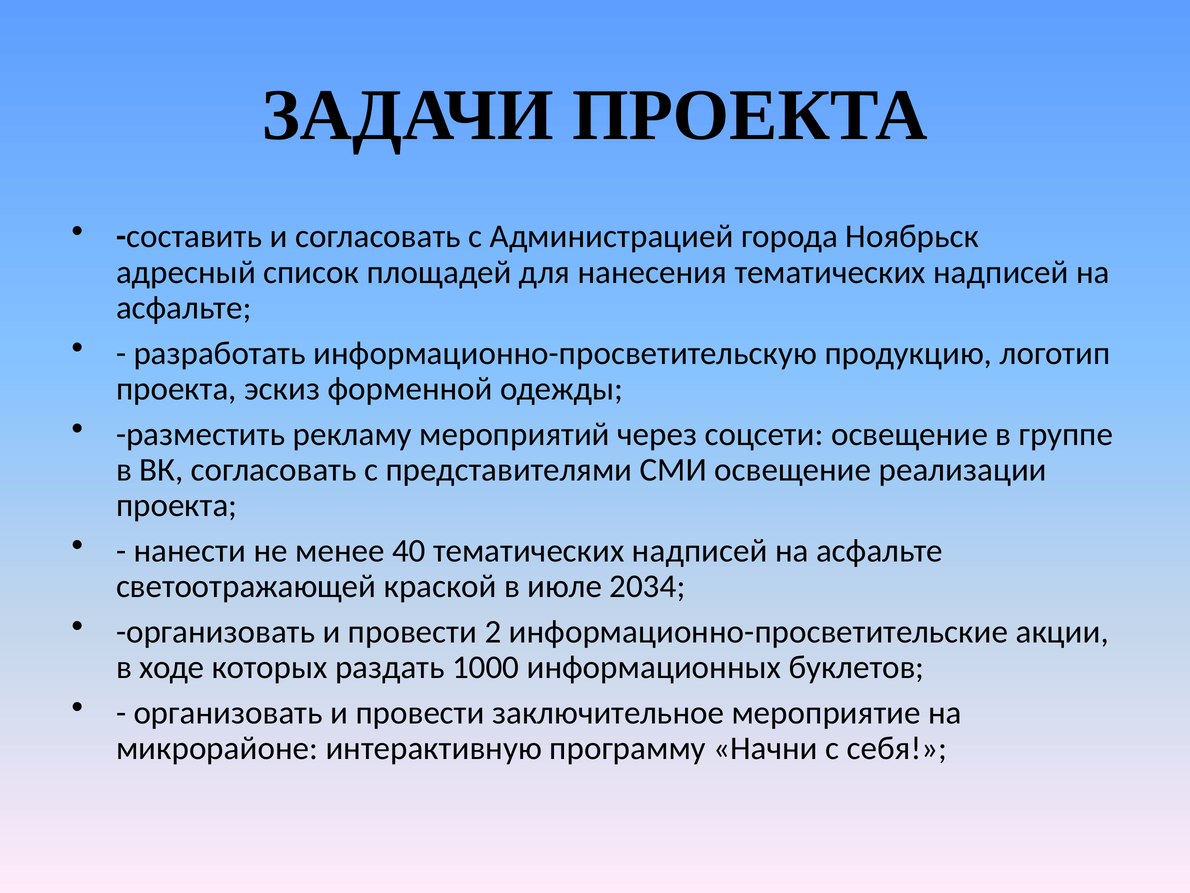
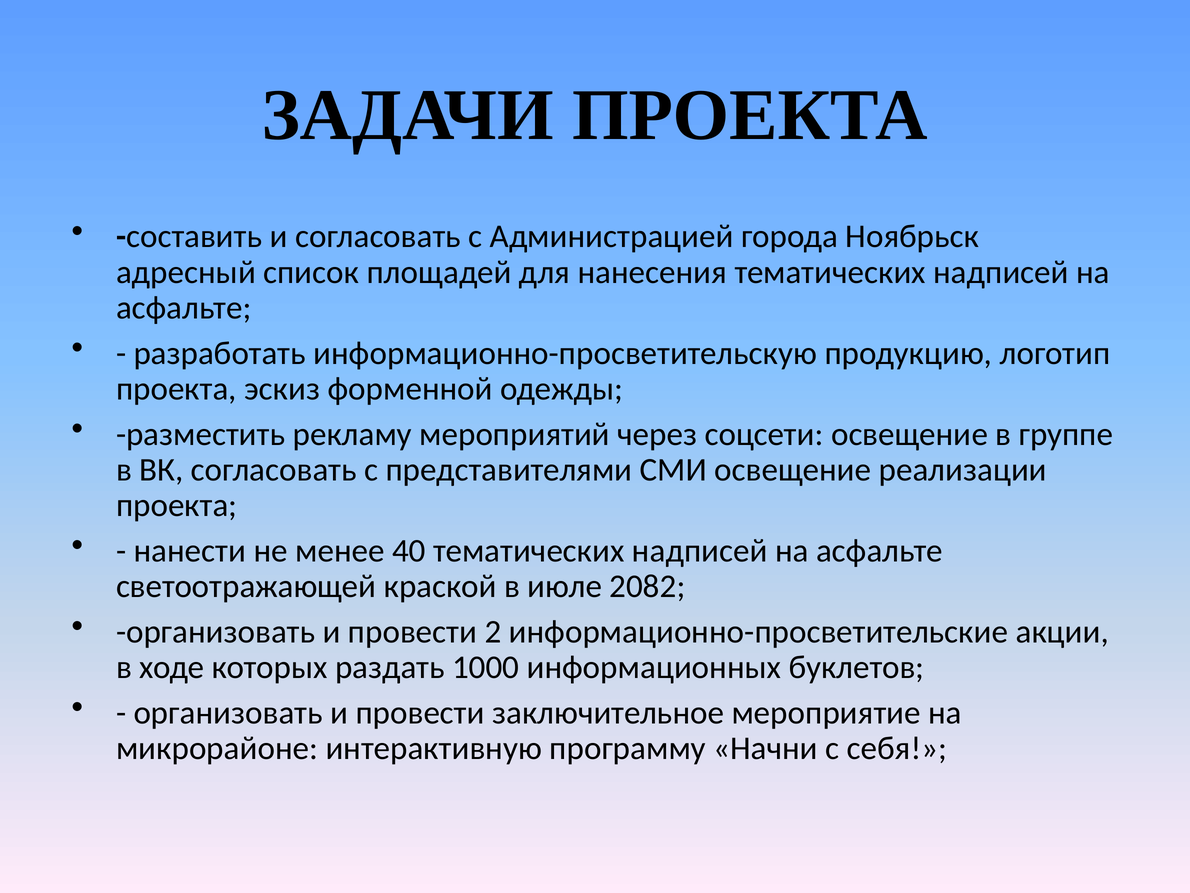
2034: 2034 -> 2082
